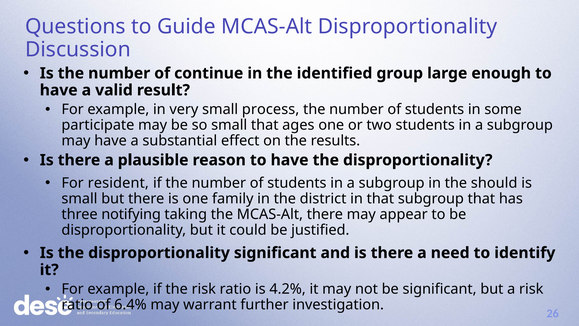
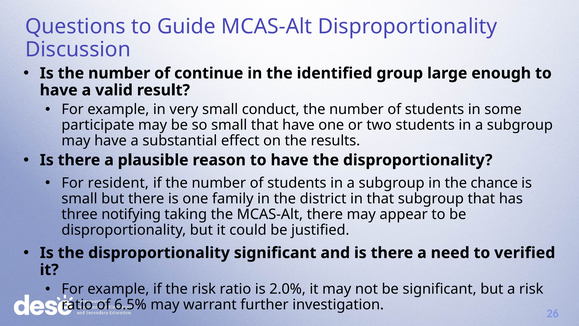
process: process -> conduct
that ages: ages -> have
should: should -> chance
identify: identify -> verified
4.2%: 4.2% -> 2.0%
6.4%: 6.4% -> 6.5%
